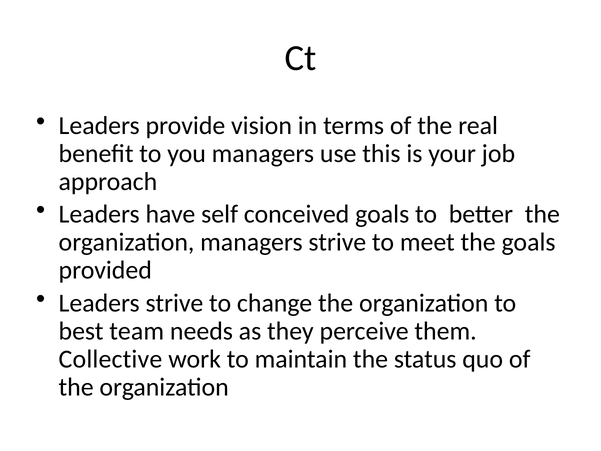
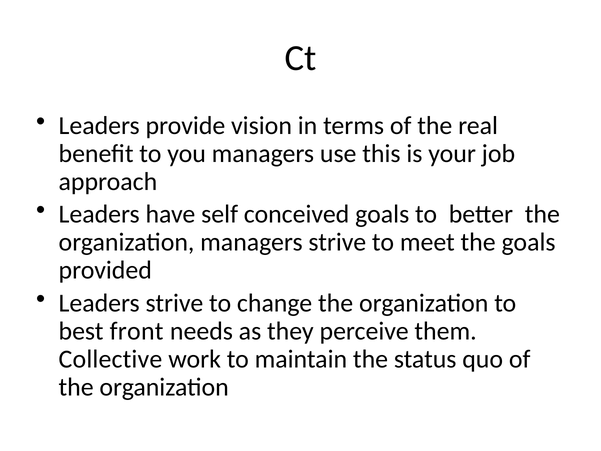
team: team -> front
